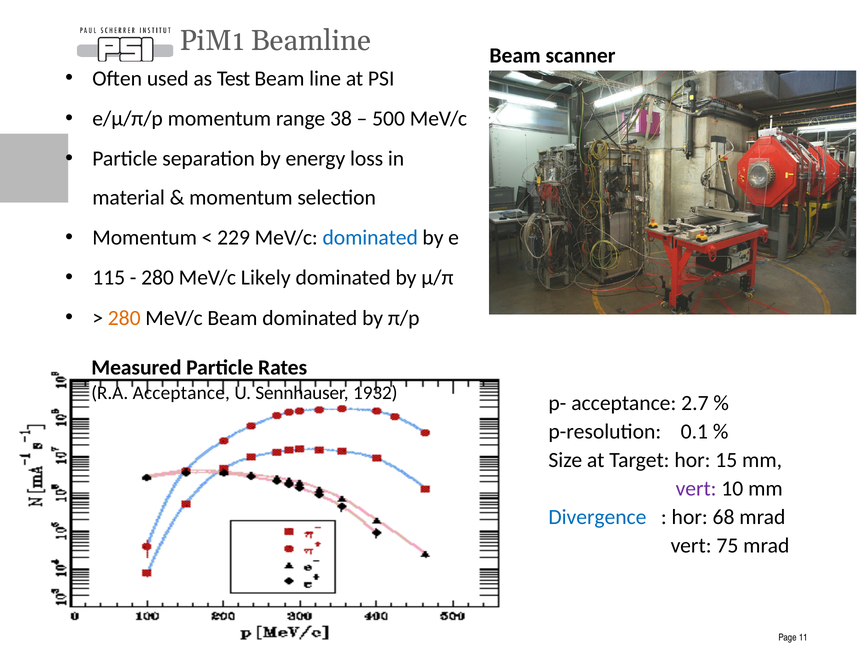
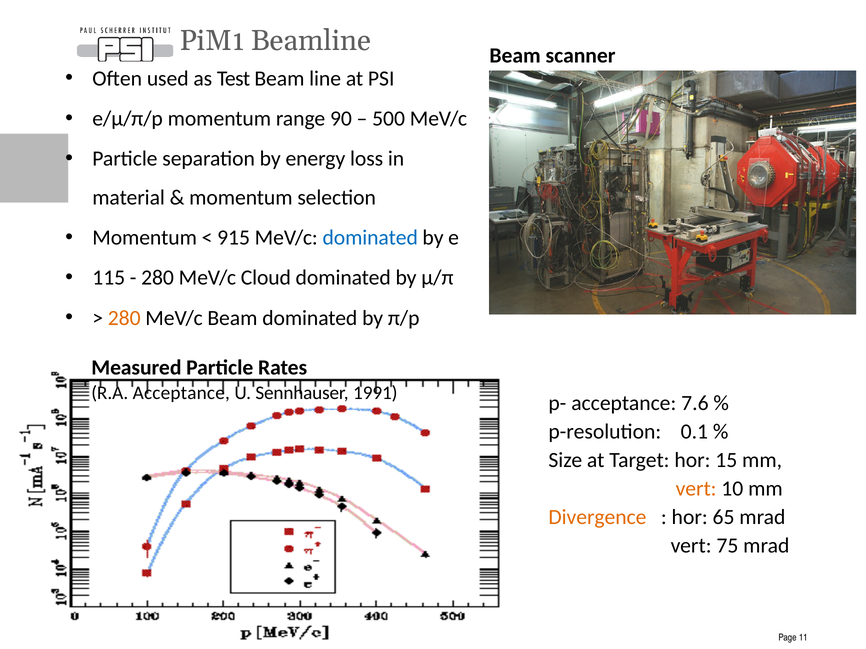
38: 38 -> 90
229: 229 -> 915
Likely: Likely -> Cloud
1932: 1932 -> 1991
2.7: 2.7 -> 7.6
vert at (696, 489) colour: purple -> orange
Divergence colour: blue -> orange
68: 68 -> 65
